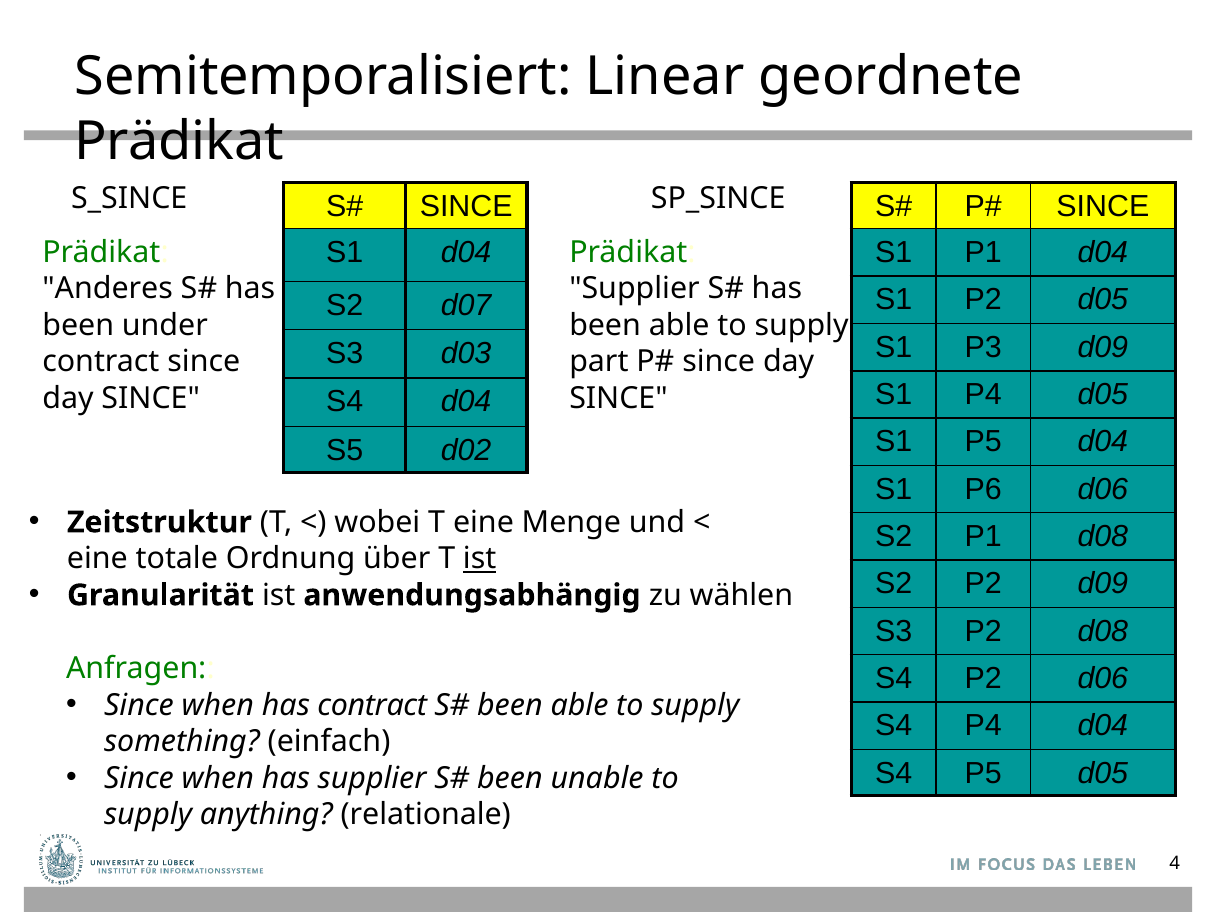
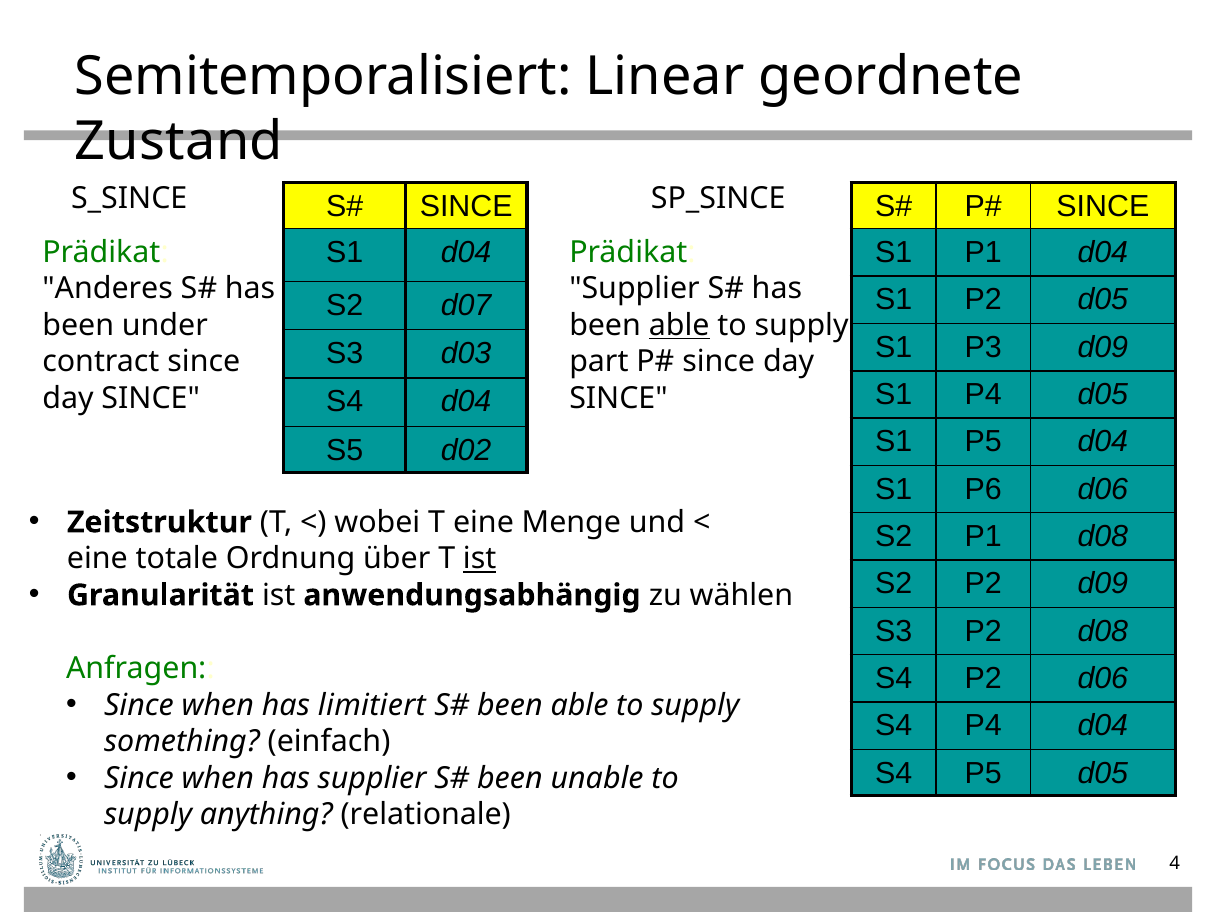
Prädikat at (179, 142): Prädikat -> Zustand
able at (679, 325) underline: none -> present
has contract: contract -> limitiert
